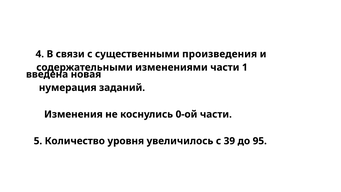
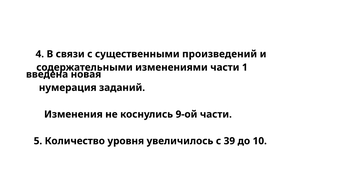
произведения: произведения -> произведений
0-ой: 0-ой -> 9-ой
95: 95 -> 10
